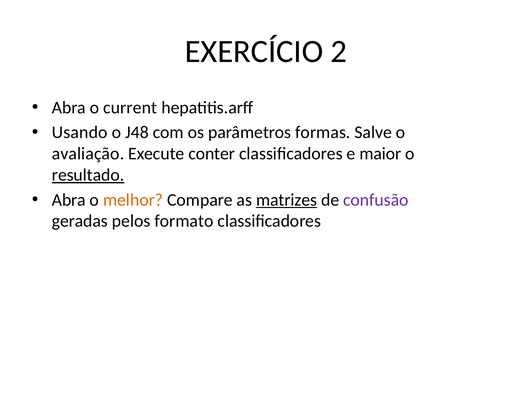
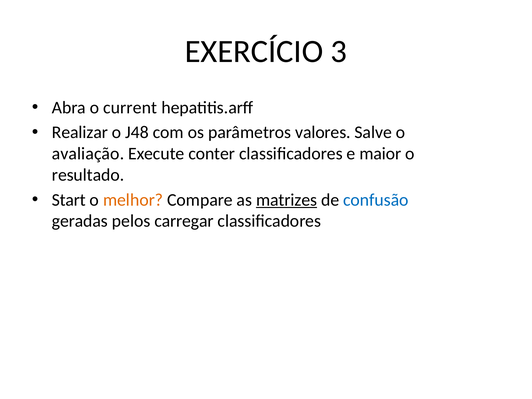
2: 2 -> 3
Usando: Usando -> Realizar
formas: formas -> valores
resultado underline: present -> none
Abra at (69, 200): Abra -> Start
confusão colour: purple -> blue
formato: formato -> carregar
